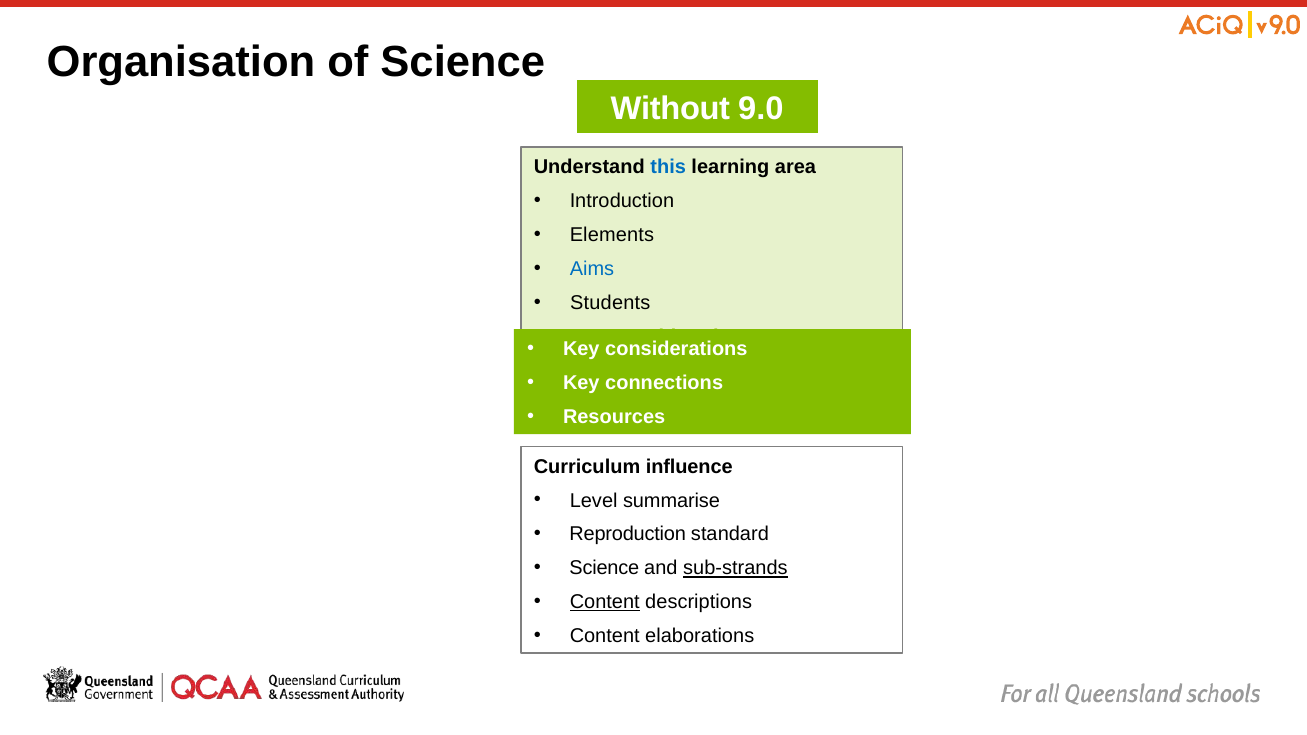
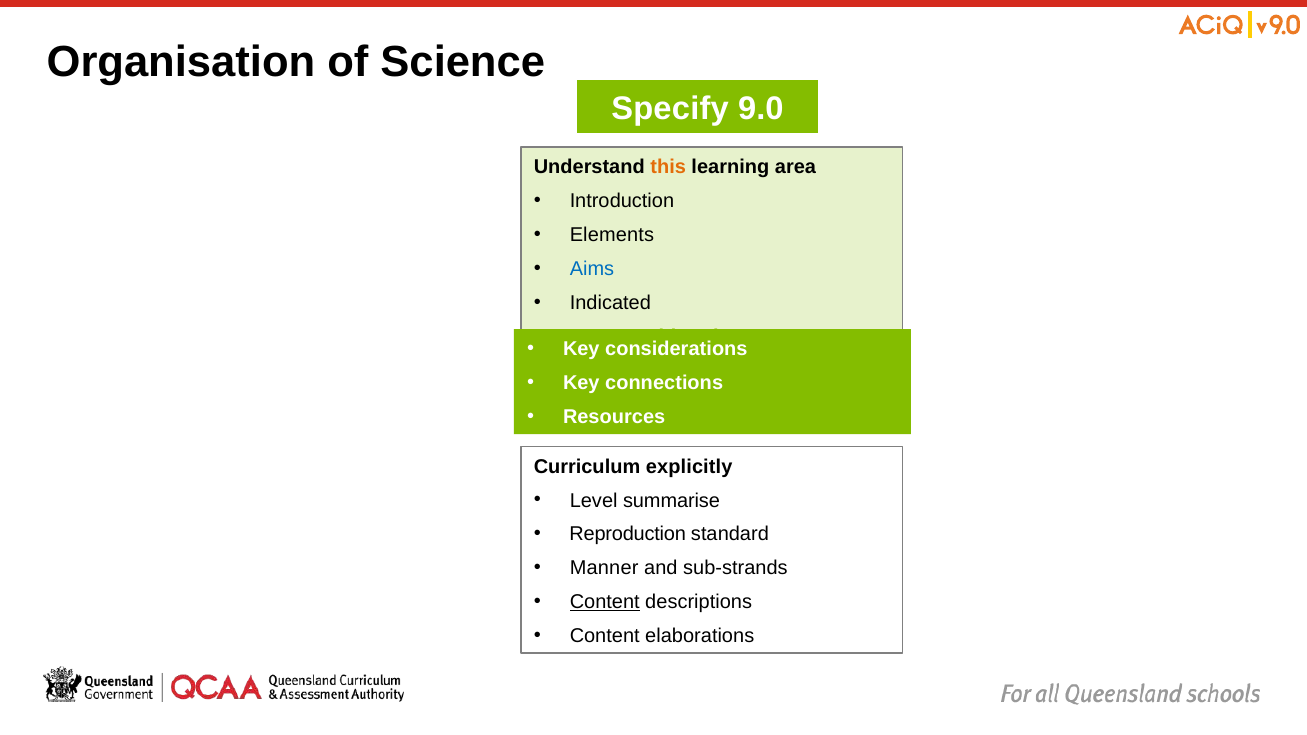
Without: Without -> Specify
this colour: blue -> orange
Students: Students -> Indicated
influence: influence -> explicitly
Science at (604, 568): Science -> Manner
sub-strands underline: present -> none
